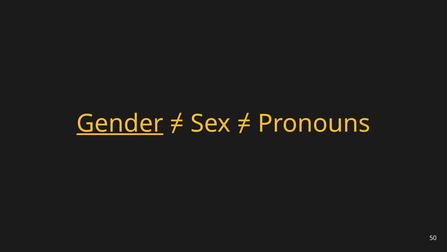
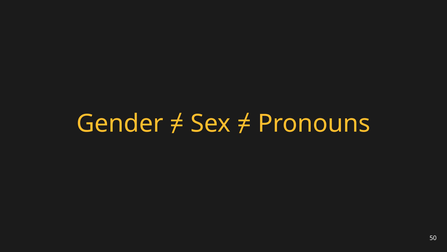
Gender underline: present -> none
